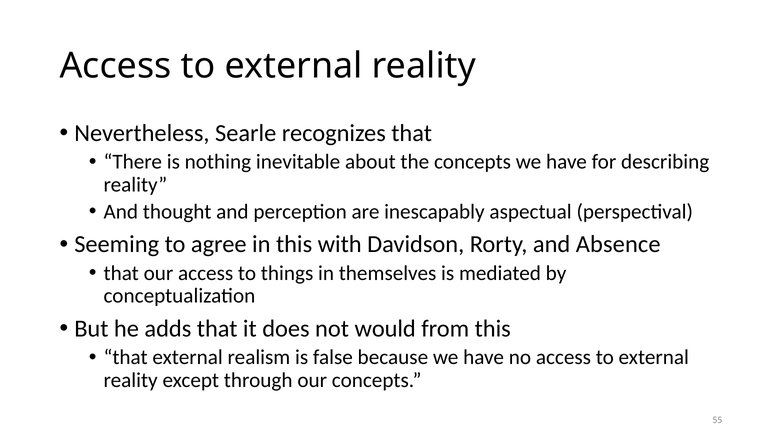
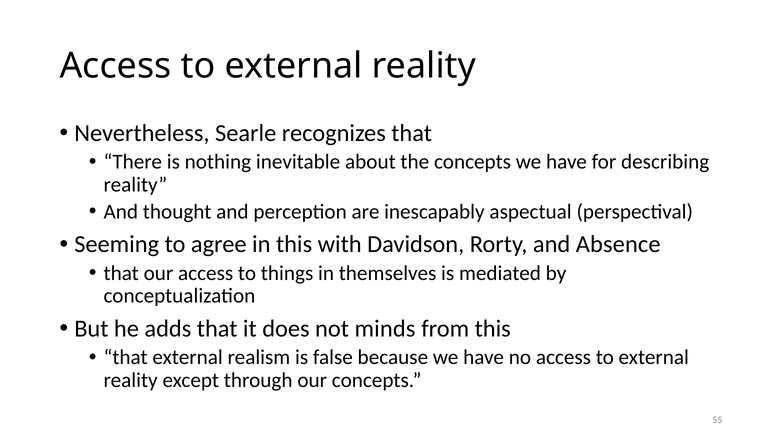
would: would -> minds
